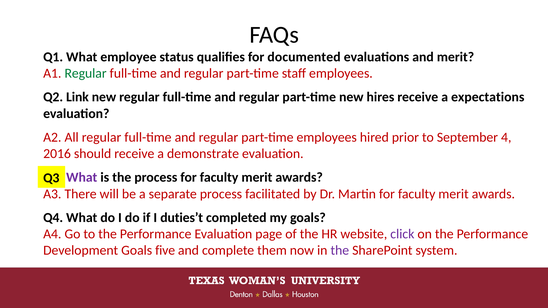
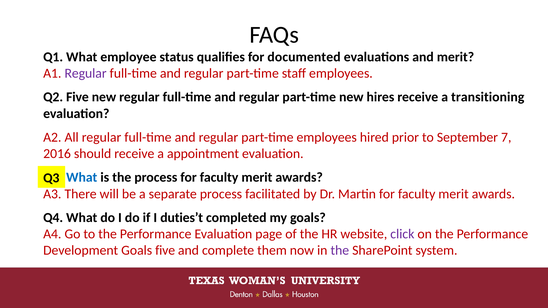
Regular at (86, 73) colour: green -> purple
Q2 Link: Link -> Five
expectations: expectations -> transitioning
4: 4 -> 7
demonstrate: demonstrate -> appointment
What at (82, 178) colour: purple -> blue
